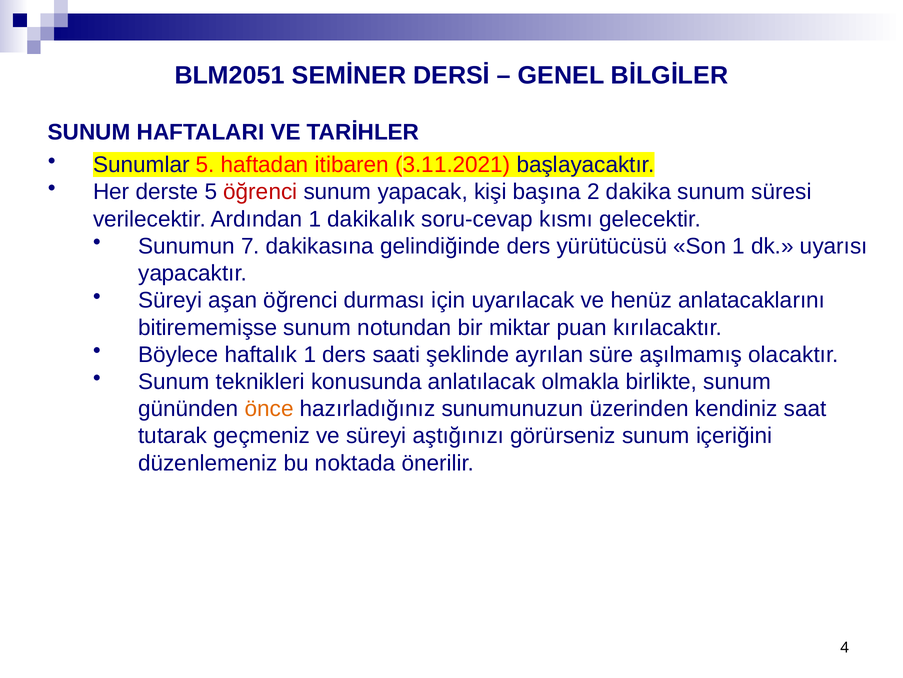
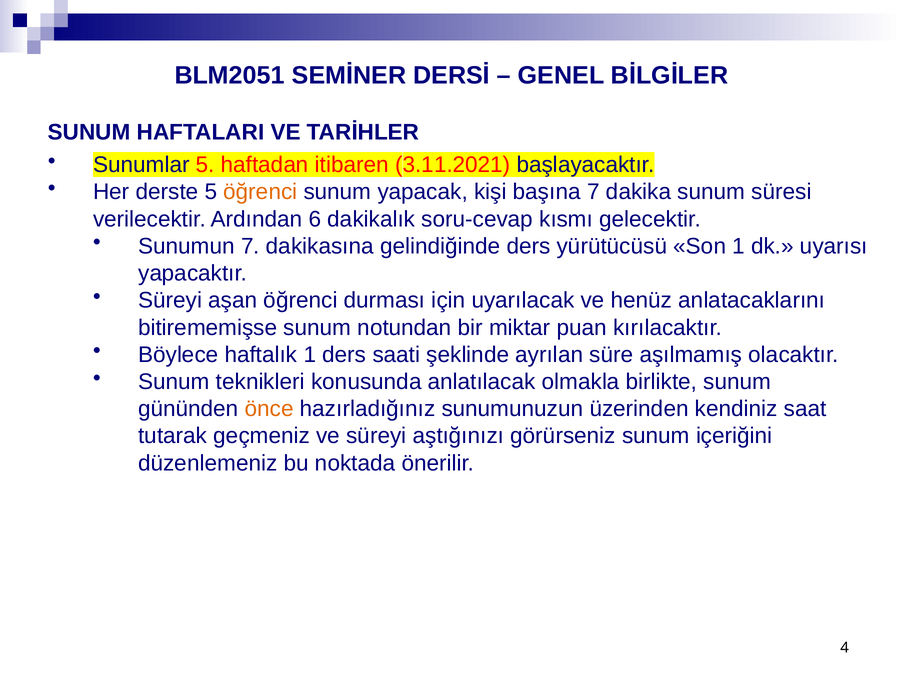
öğrenci at (260, 192) colour: red -> orange
başına 2: 2 -> 7
Ardından 1: 1 -> 6
